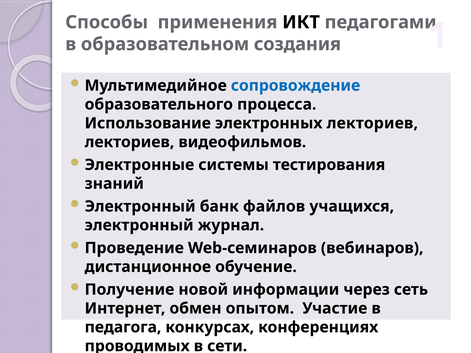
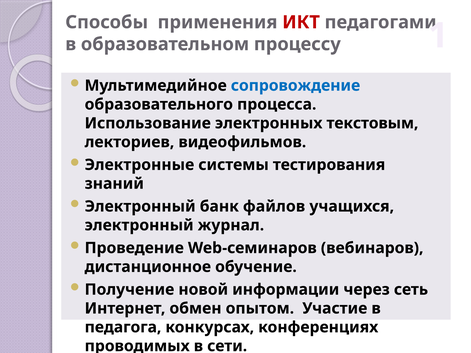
ИКТ colour: black -> red
создания: создания -> процессу
электронных лекториев: лекториев -> текстовым
